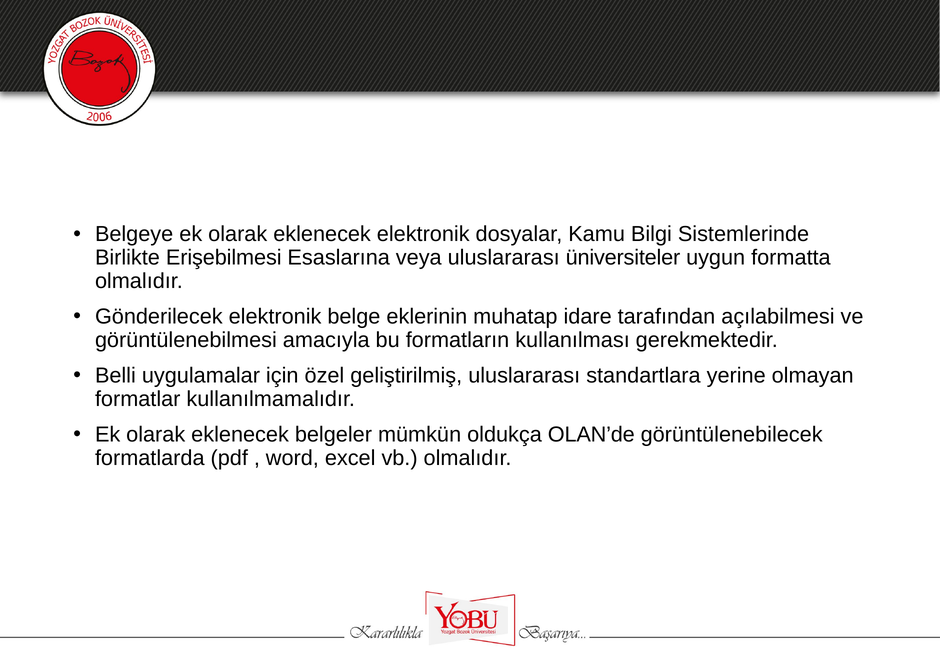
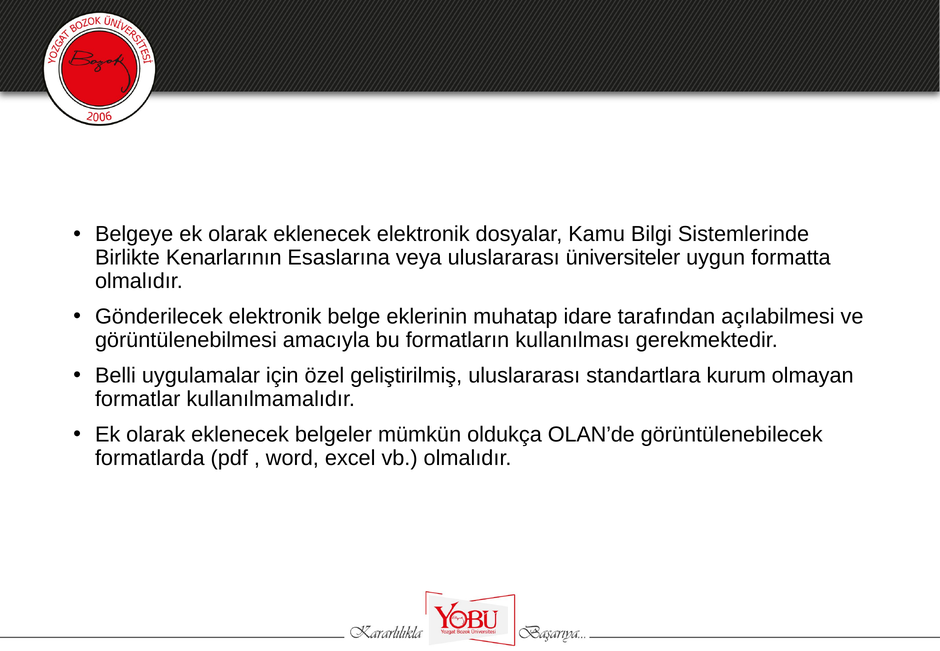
Erişebilmesi: Erişebilmesi -> Kenarlarının
yerine: yerine -> kurum
